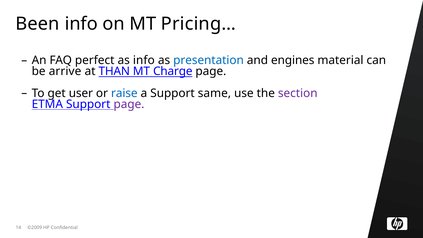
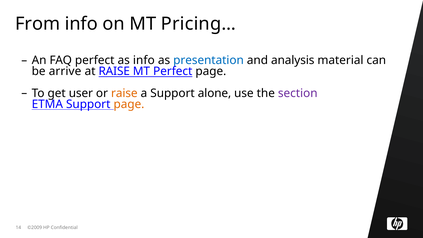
Been: Been -> From
engines: engines -> analysis
at THAN: THAN -> RAISE
MT Charge: Charge -> Perfect
raise at (124, 93) colour: blue -> orange
same: same -> alone
page at (129, 104) colour: purple -> orange
